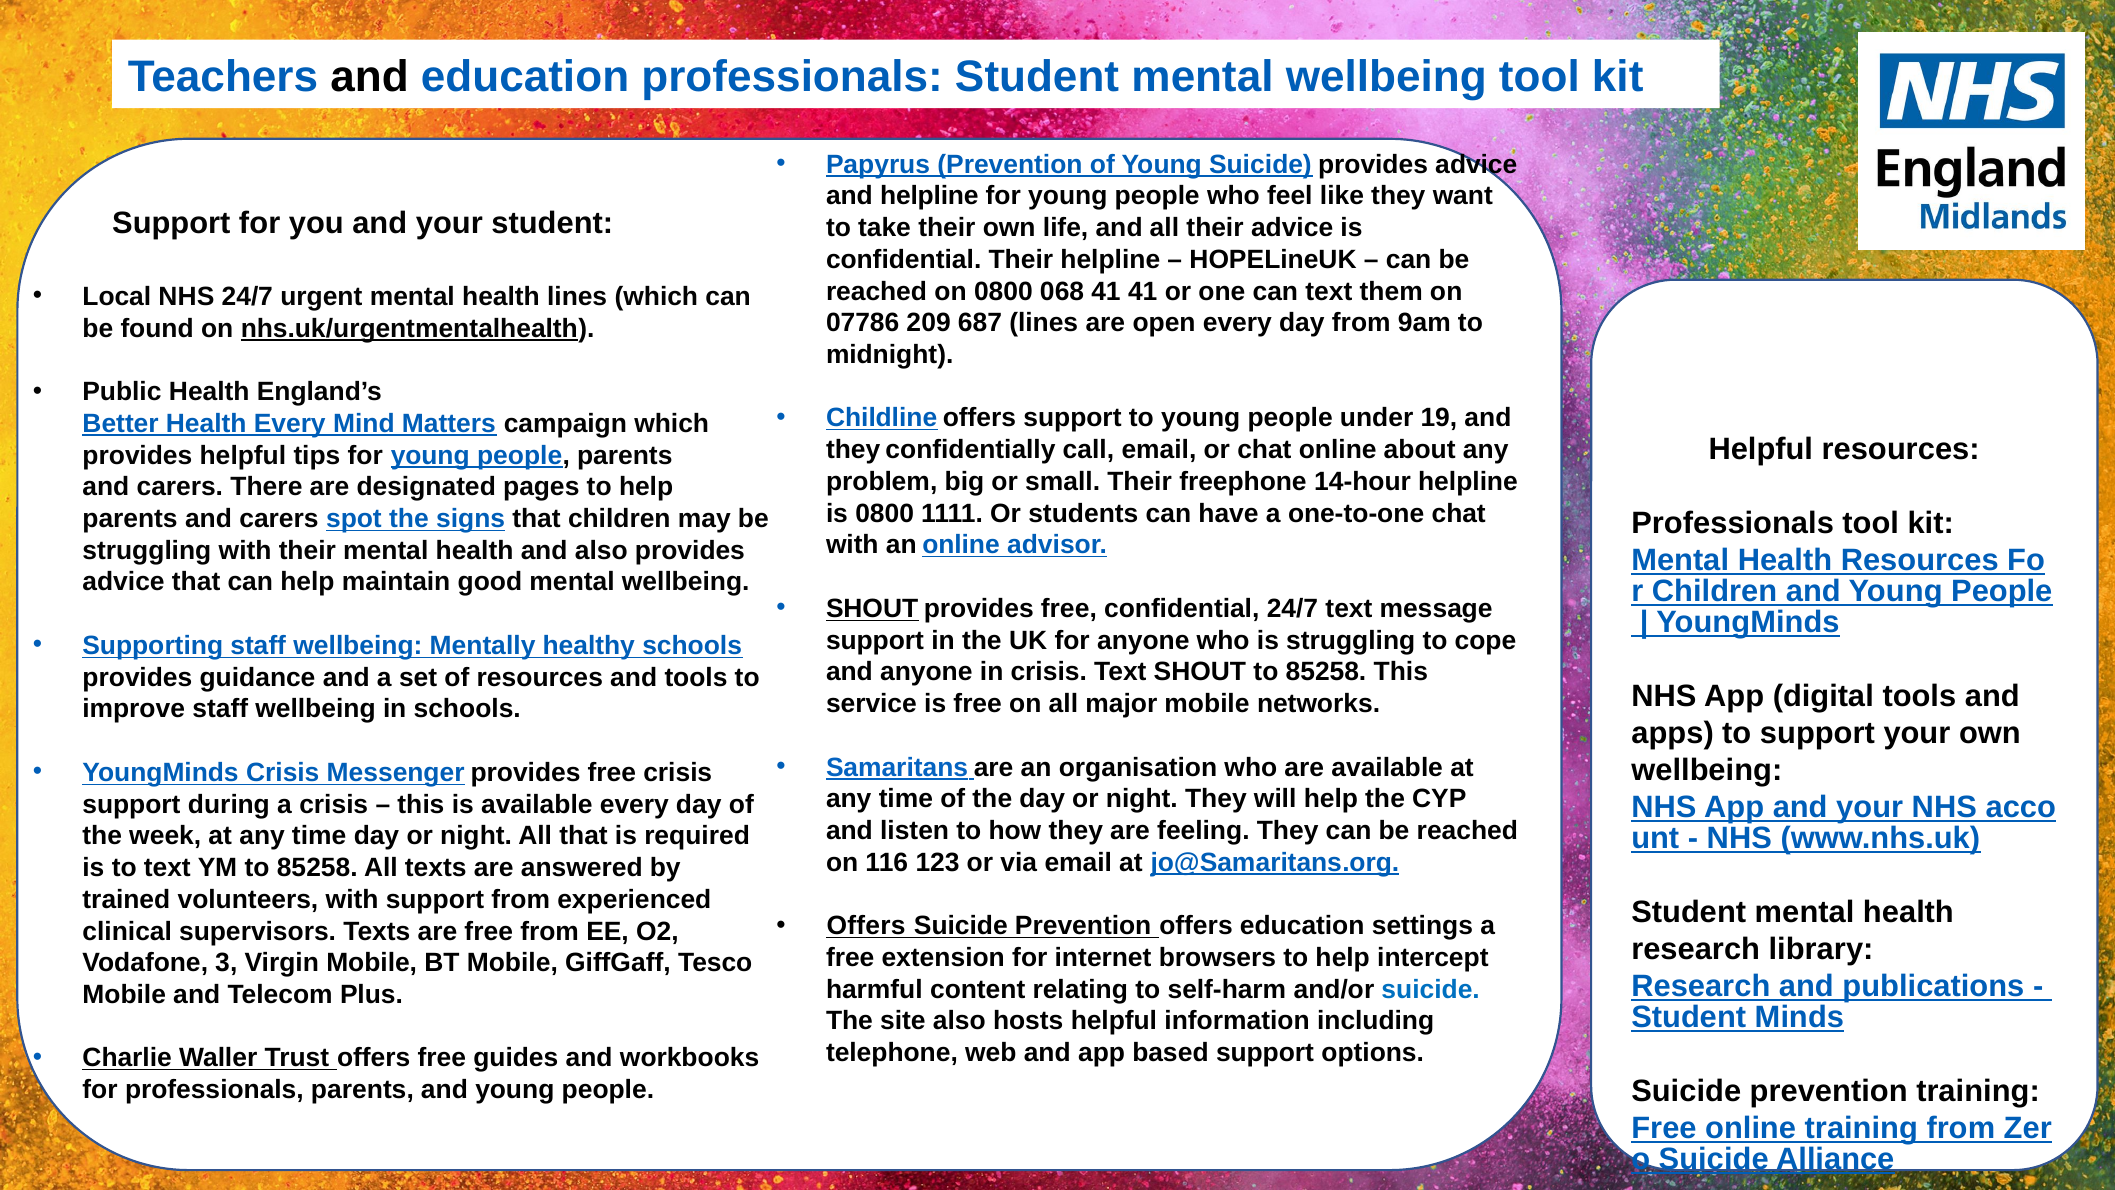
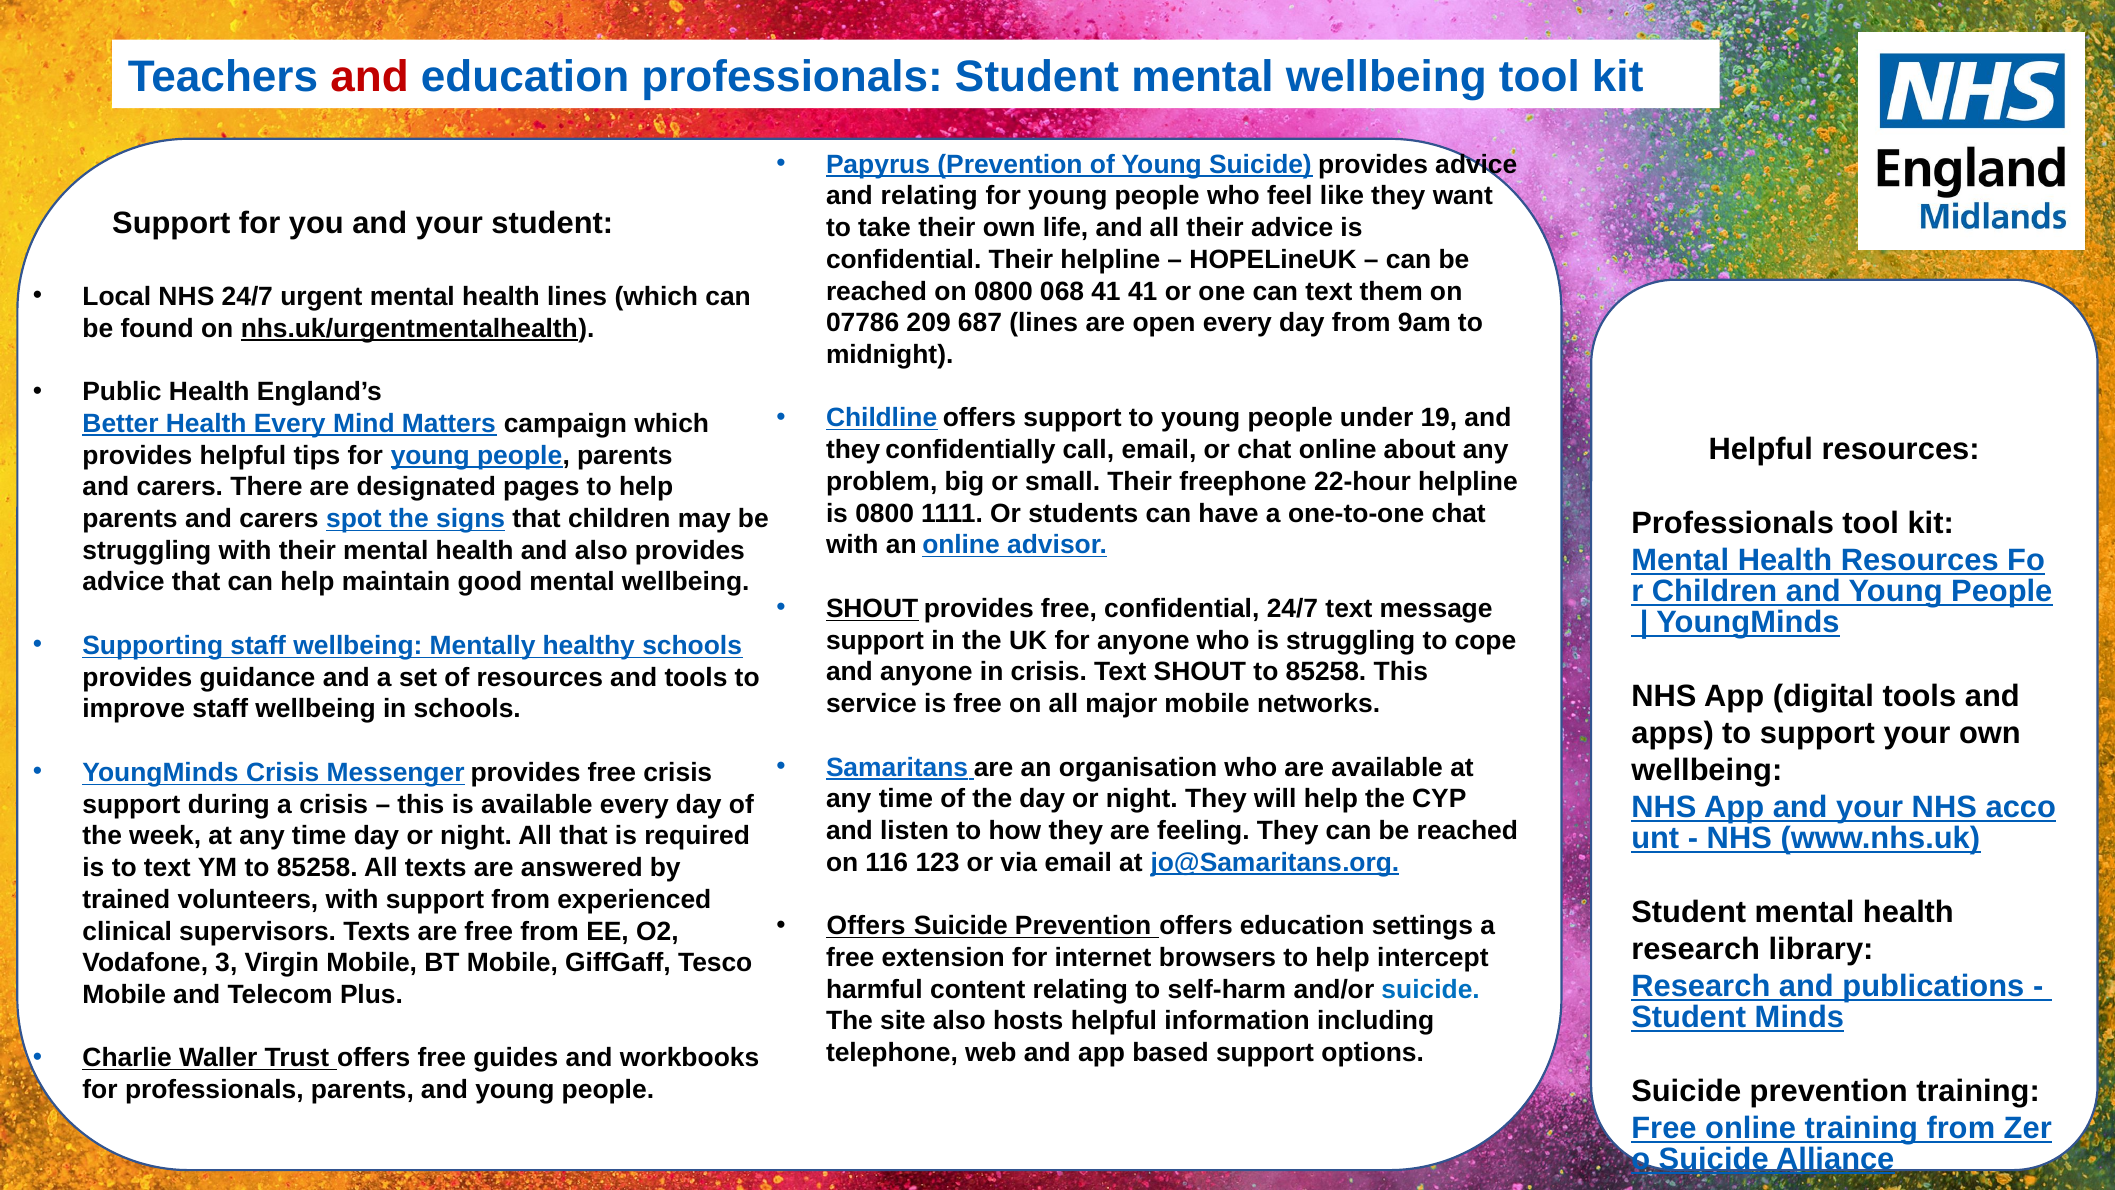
and at (370, 77) colour: black -> red
and helpline: helpline -> relating
14-hour: 14-hour -> 22-hour
